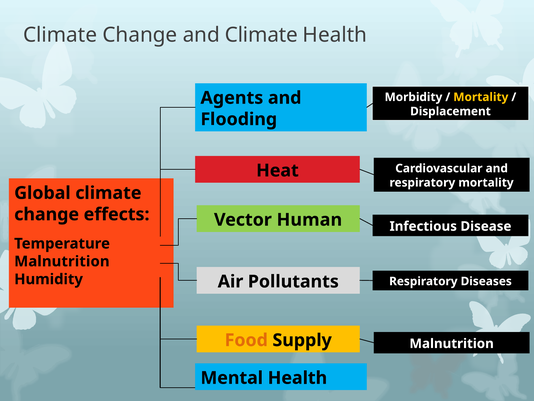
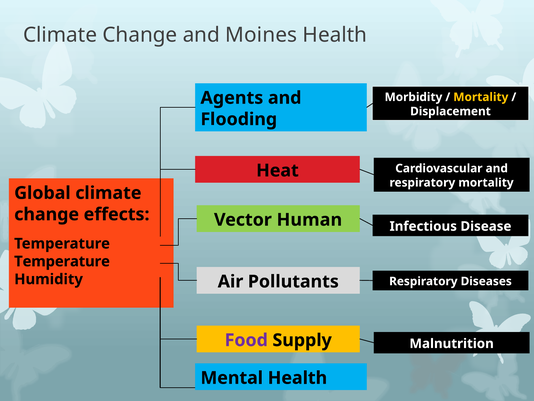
and Climate: Climate -> Moines
Malnutrition at (62, 261): Malnutrition -> Temperature
Food colour: orange -> purple
